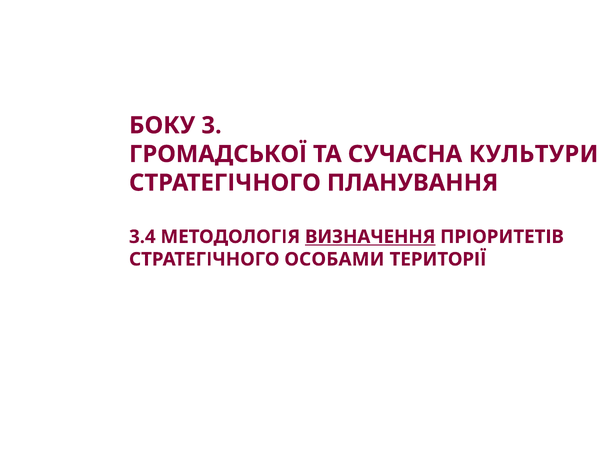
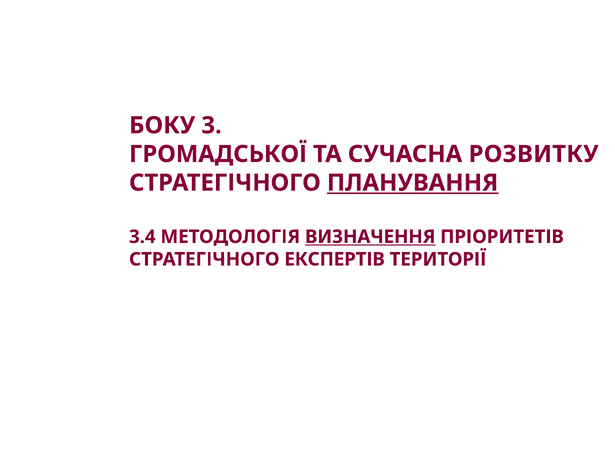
КУЛЬТУРИ: КУЛЬТУРИ -> РОЗВИТКУ
ПЛАНУВАННЯ underline: none -> present
ОСОБАМИ: ОСОБАМИ -> ЕКСПЕРТІВ
